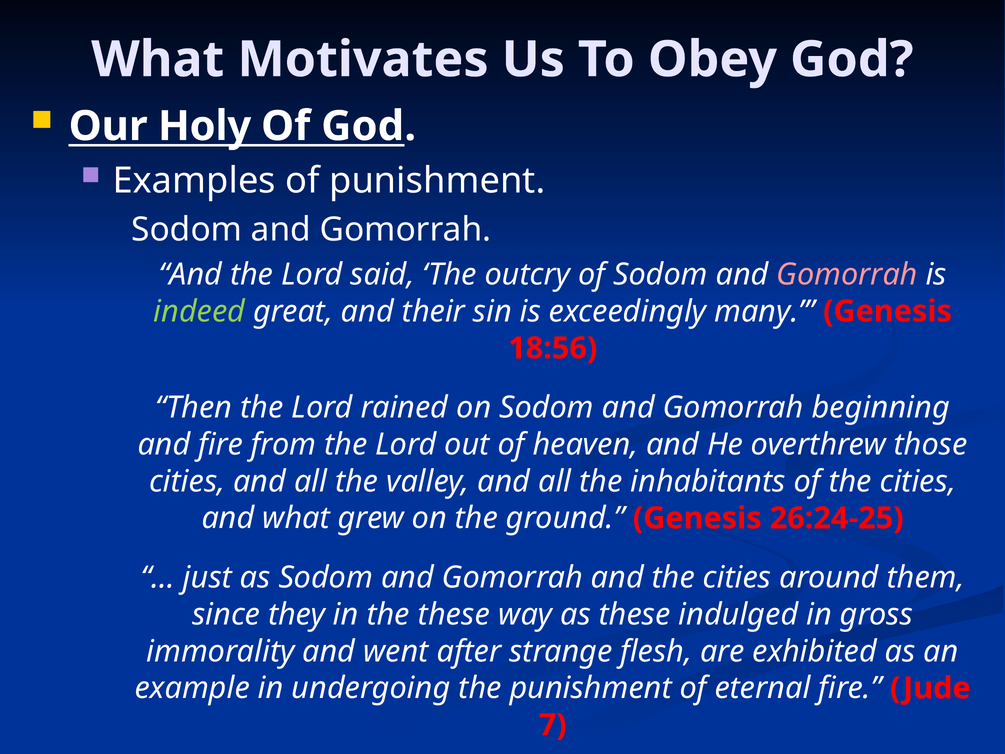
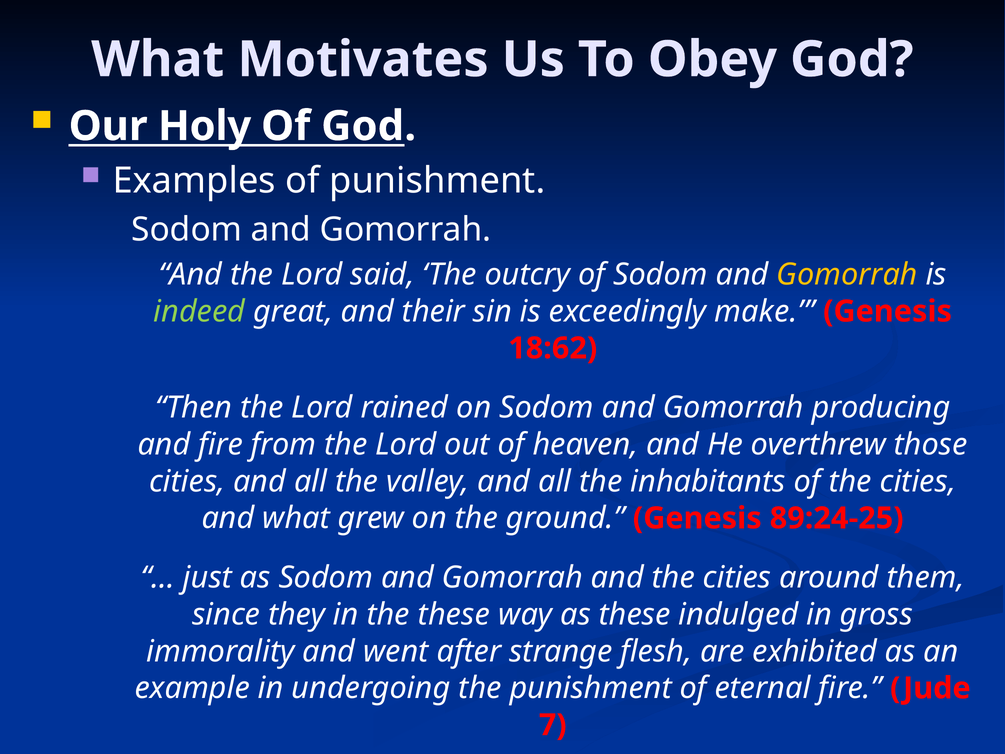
Gomorrah at (847, 274) colour: pink -> yellow
many: many -> make
18:56: 18:56 -> 18:62
beginning: beginning -> producing
26:24-25: 26:24-25 -> 89:24-25
